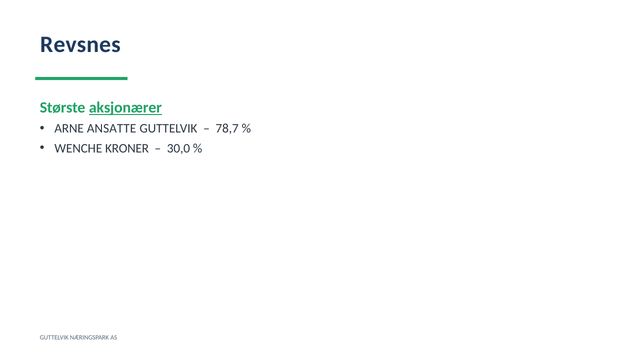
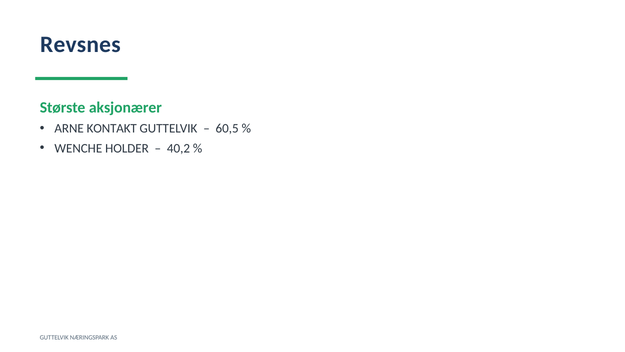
aksjonærer underline: present -> none
ANSATTE: ANSATTE -> KONTAKT
78,7: 78,7 -> 60,5
KRONER: KRONER -> HOLDER
30,0: 30,0 -> 40,2
